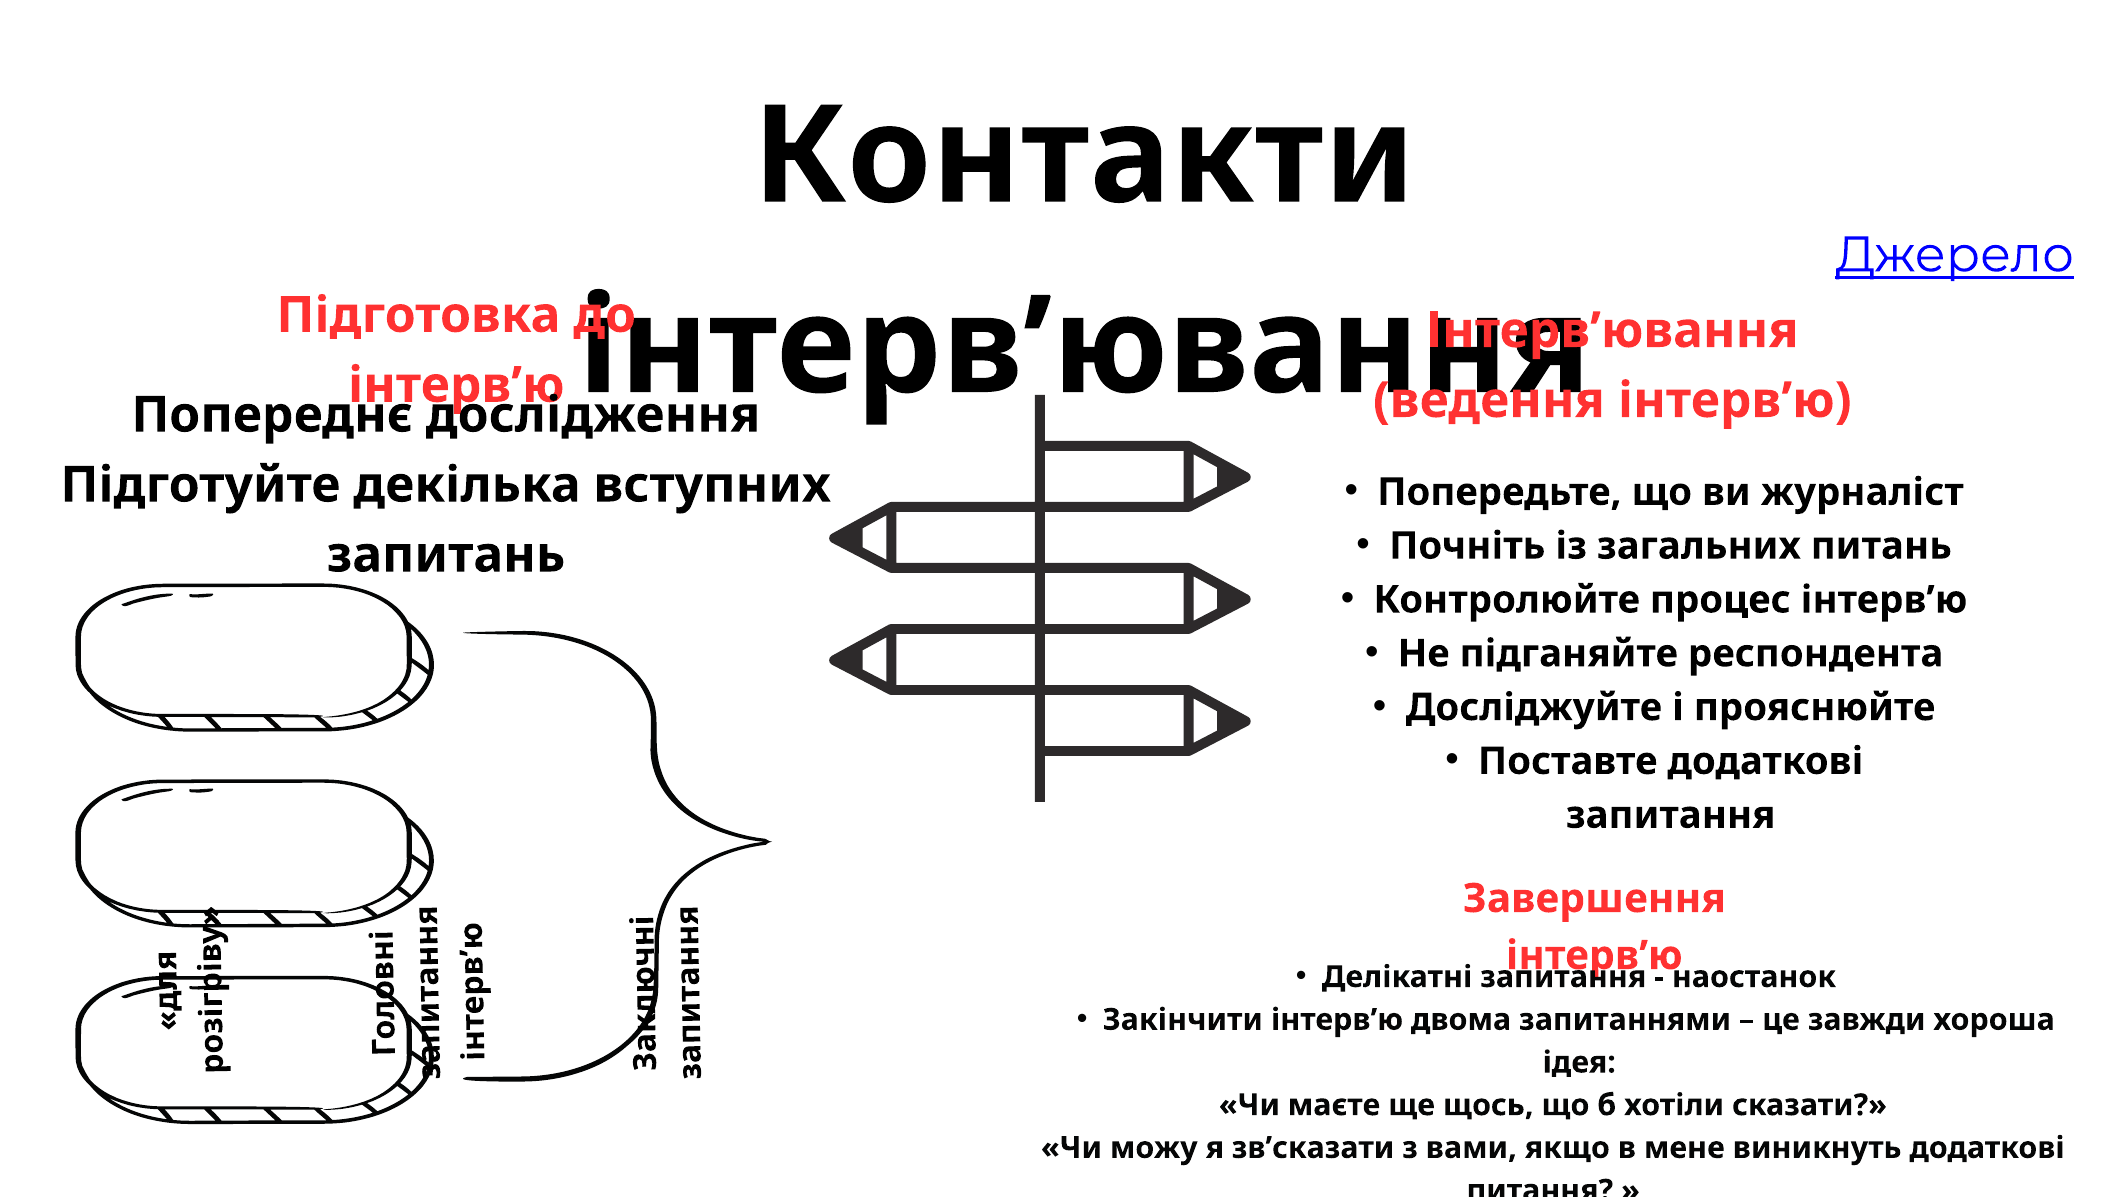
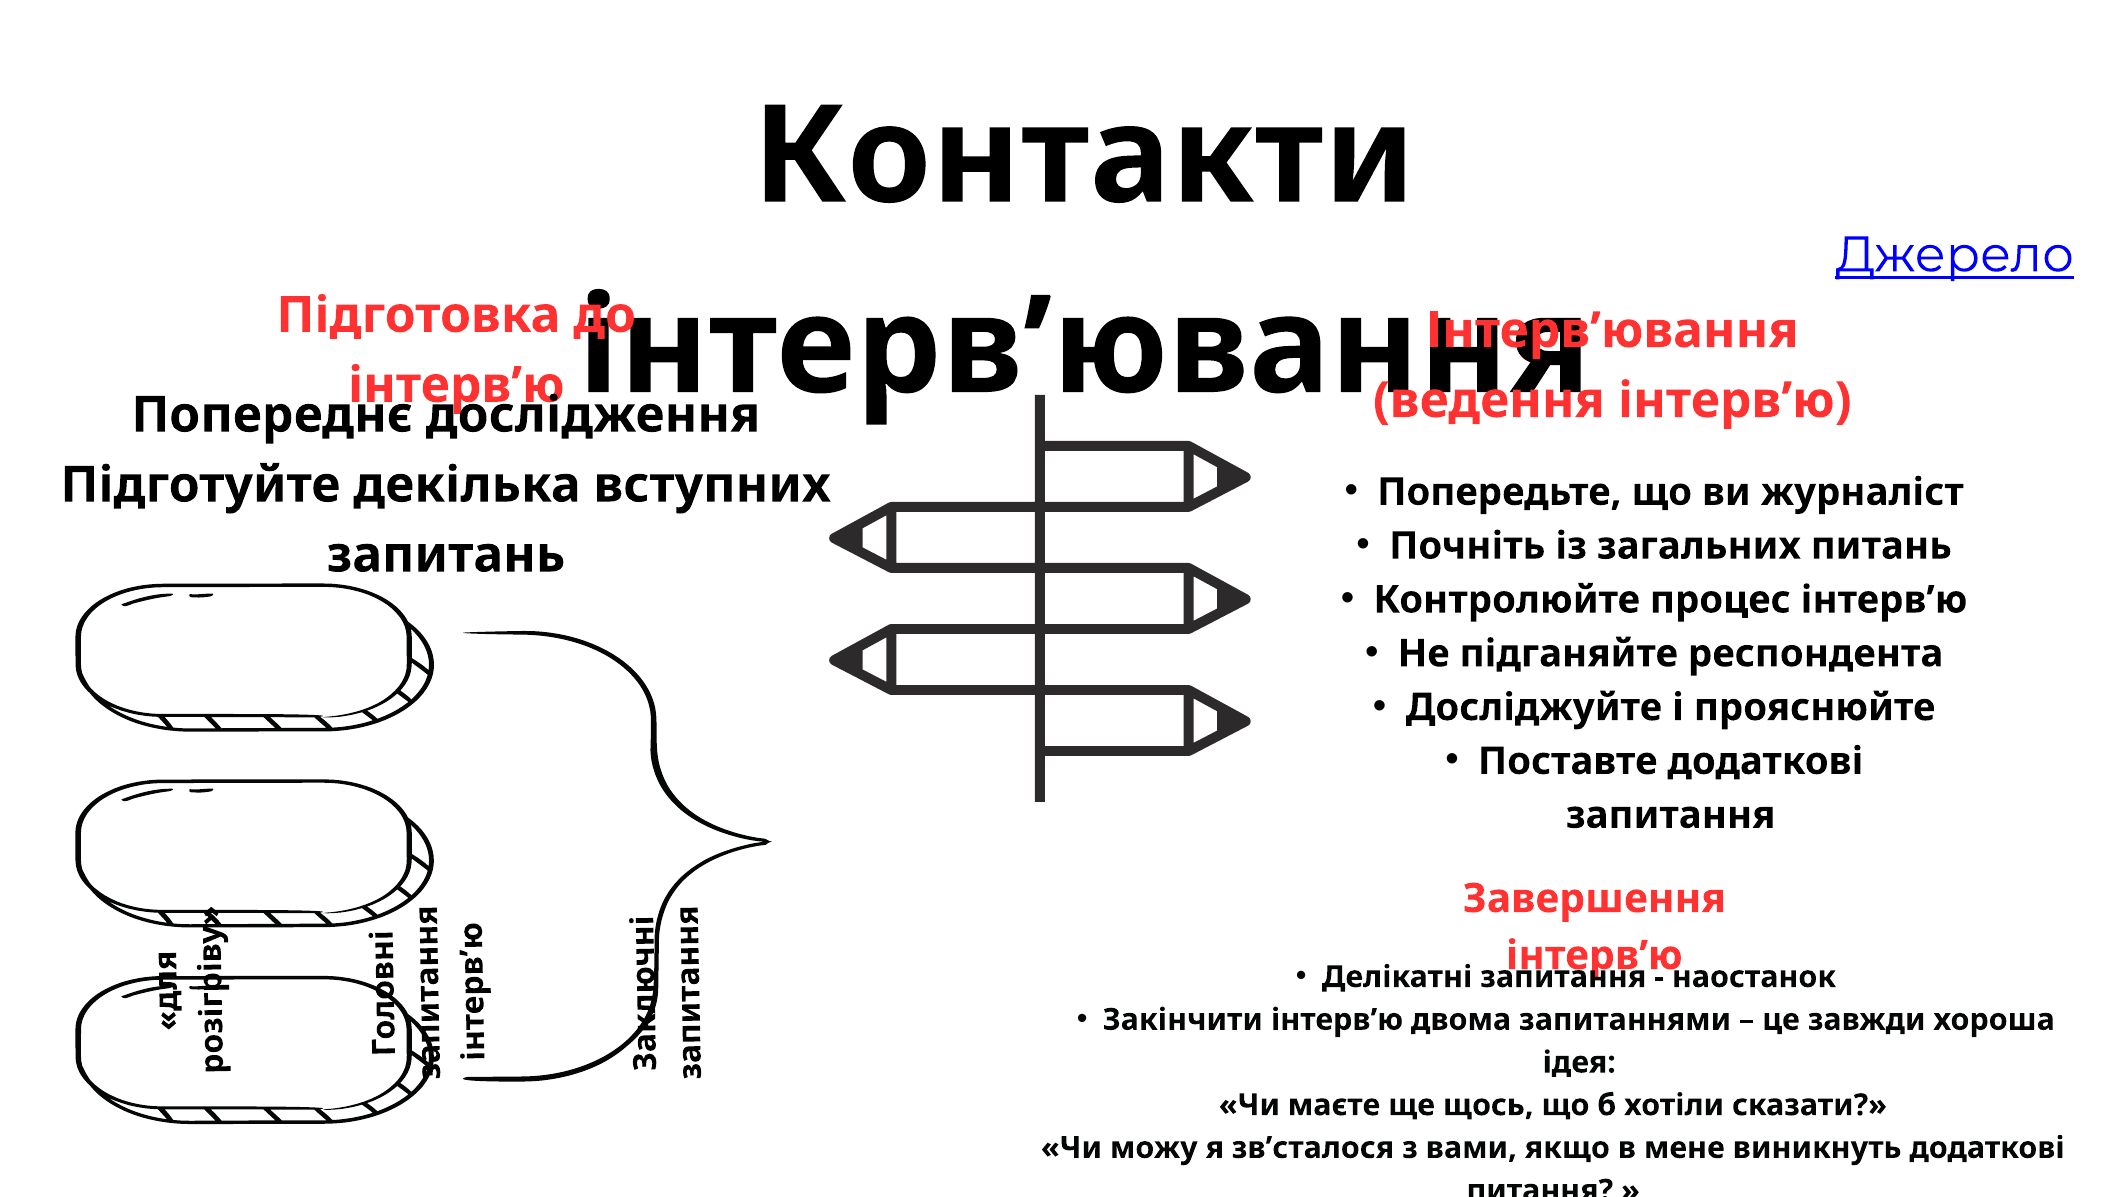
зв’сказати: зв’сказати -> зв’сталося
